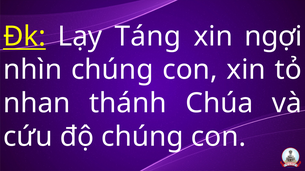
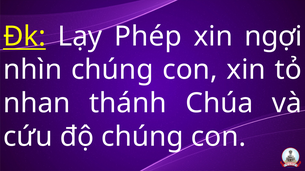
Táng: Táng -> Phép
